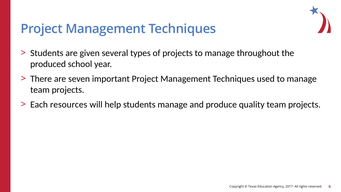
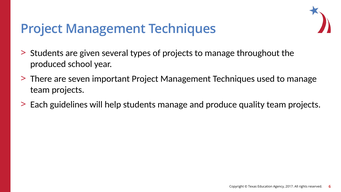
resources: resources -> guidelines
